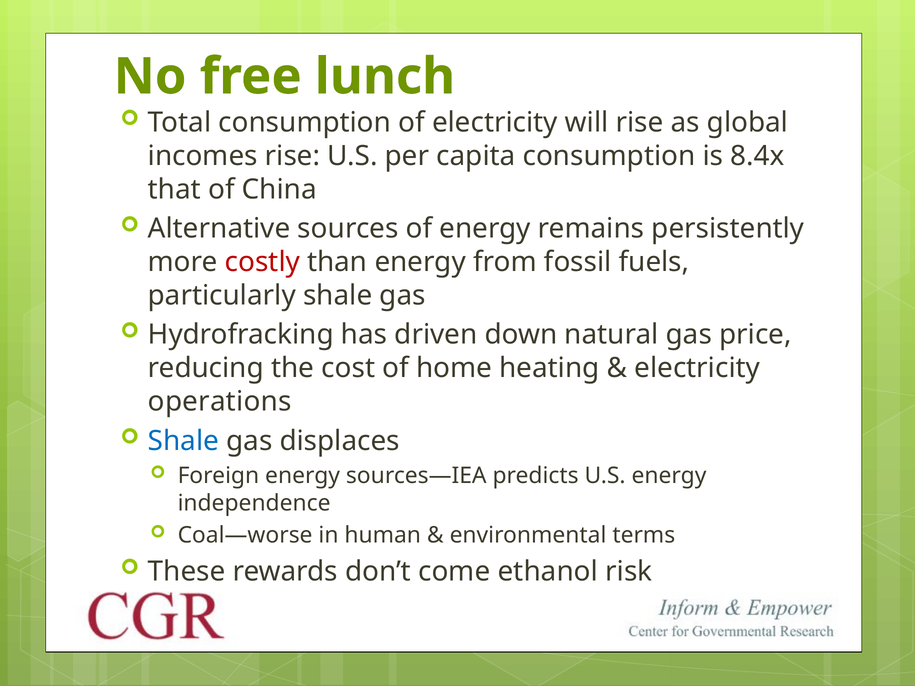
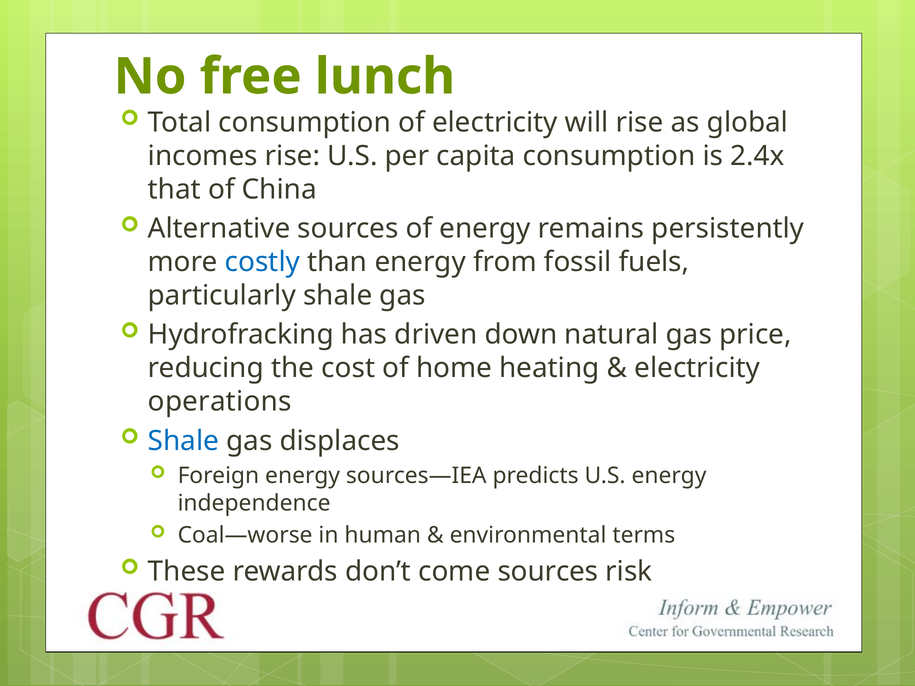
8.4x: 8.4x -> 2.4x
costly colour: red -> blue
come ethanol: ethanol -> sources
